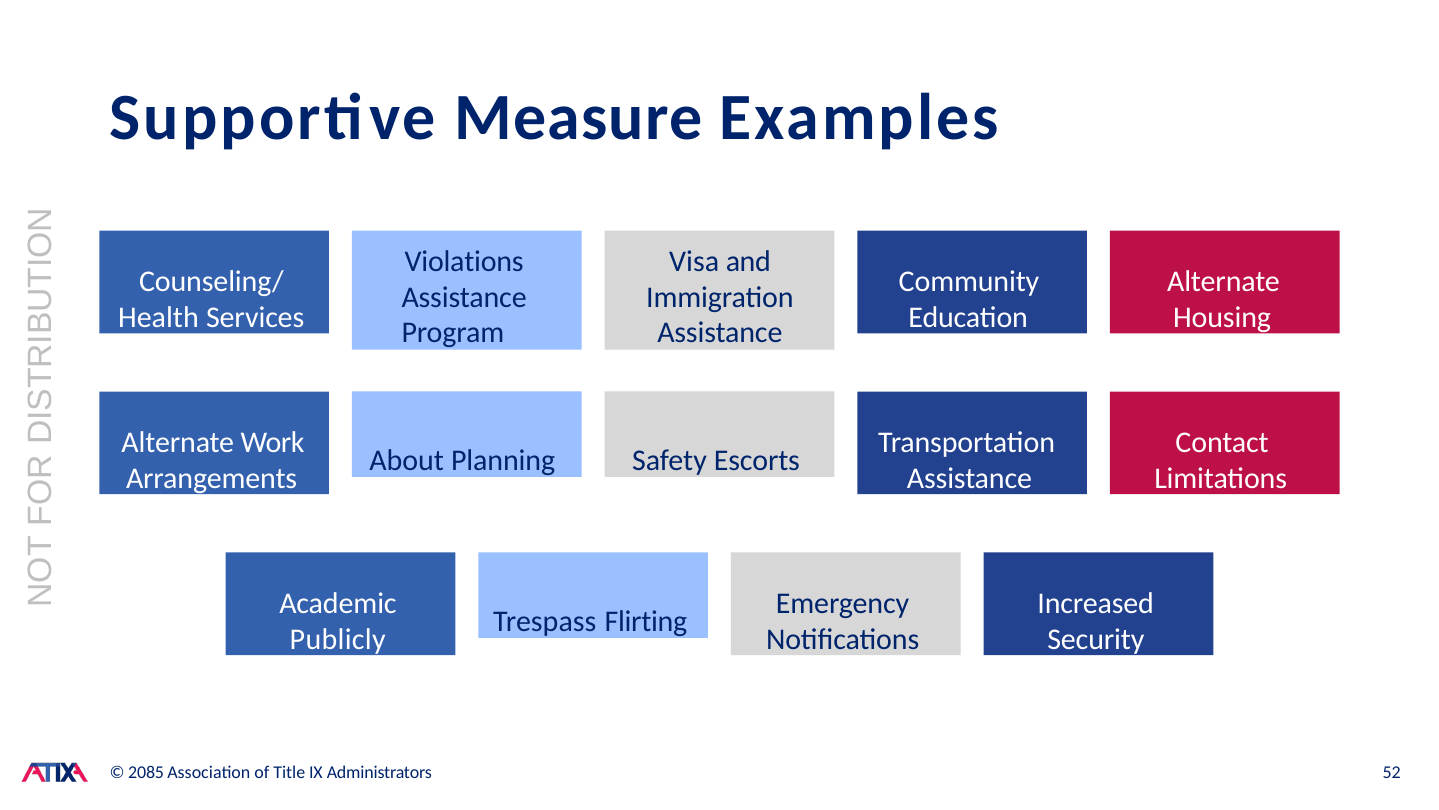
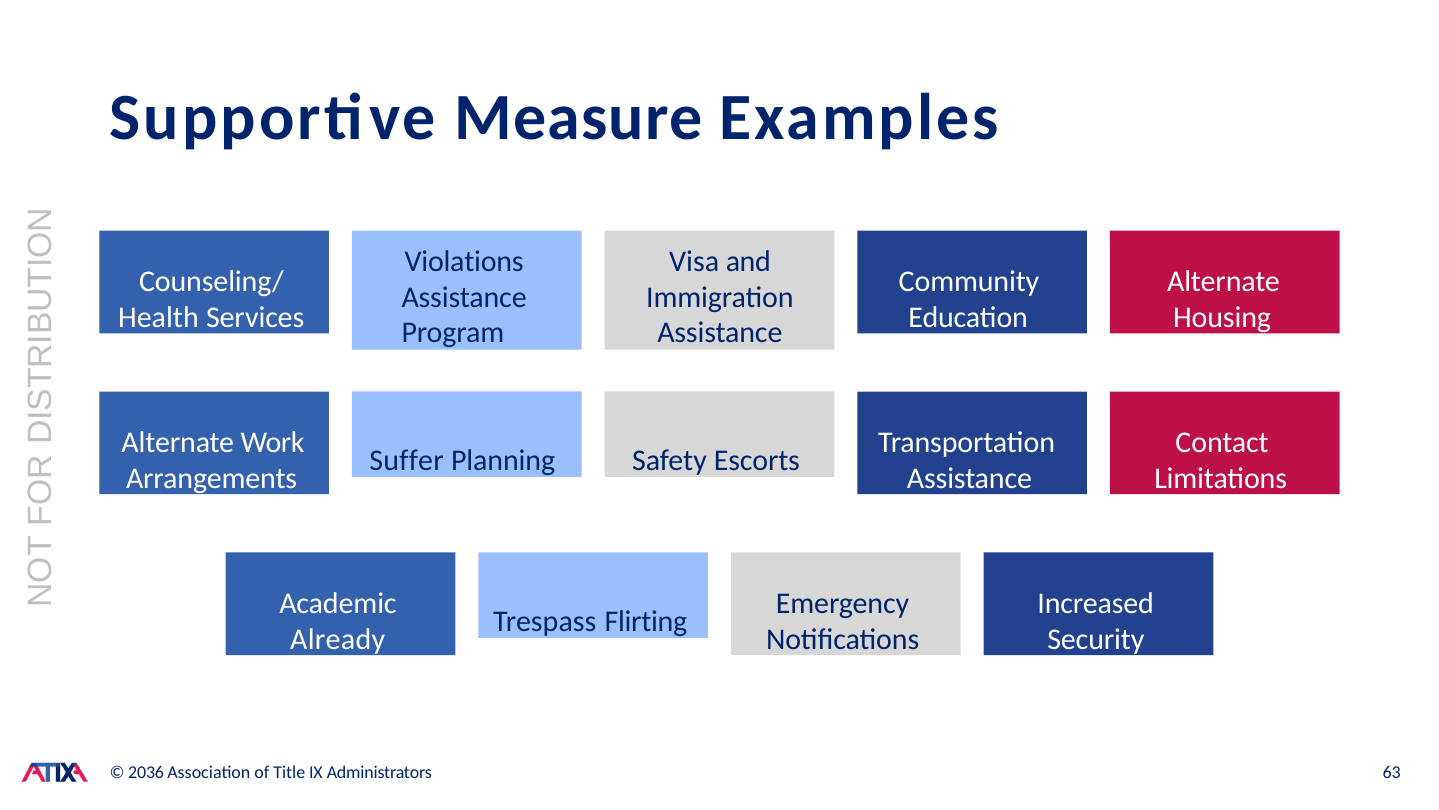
About: About -> Suffer
Publicly: Publicly -> Already
2085: 2085 -> 2036
52: 52 -> 63
